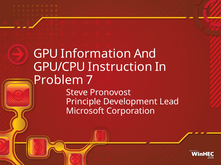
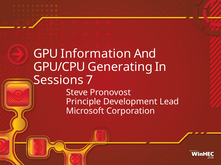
Instruction: Instruction -> Generating
Problem: Problem -> Sessions
